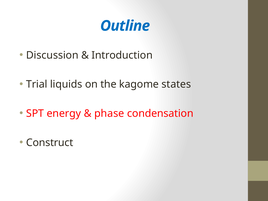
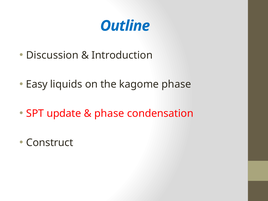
Trial: Trial -> Easy
kagome states: states -> phase
energy: energy -> update
